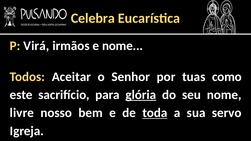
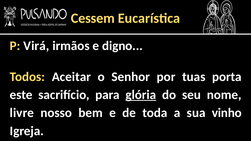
Celebra: Celebra -> Cessem
e nome: nome -> digno
como: como -> porta
toda underline: present -> none
servo: servo -> vinho
